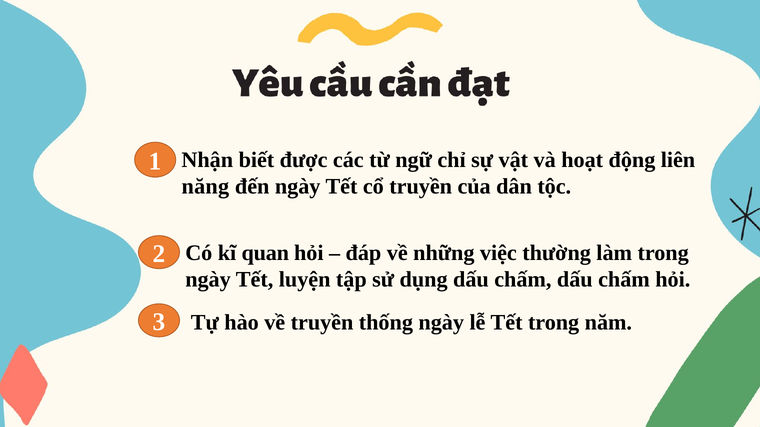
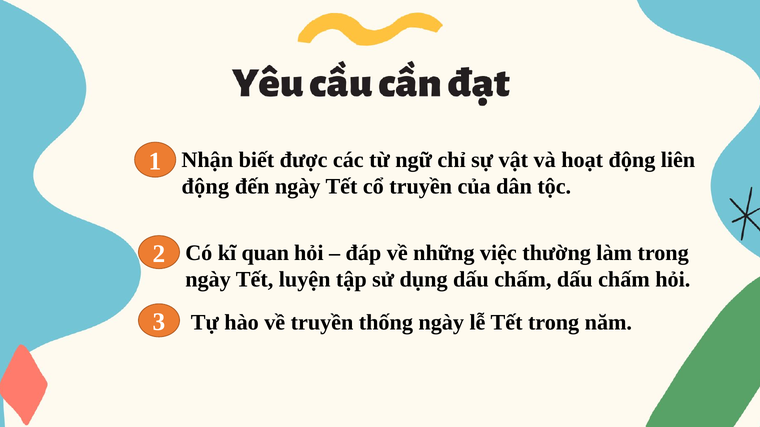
năng at (205, 187): năng -> động
